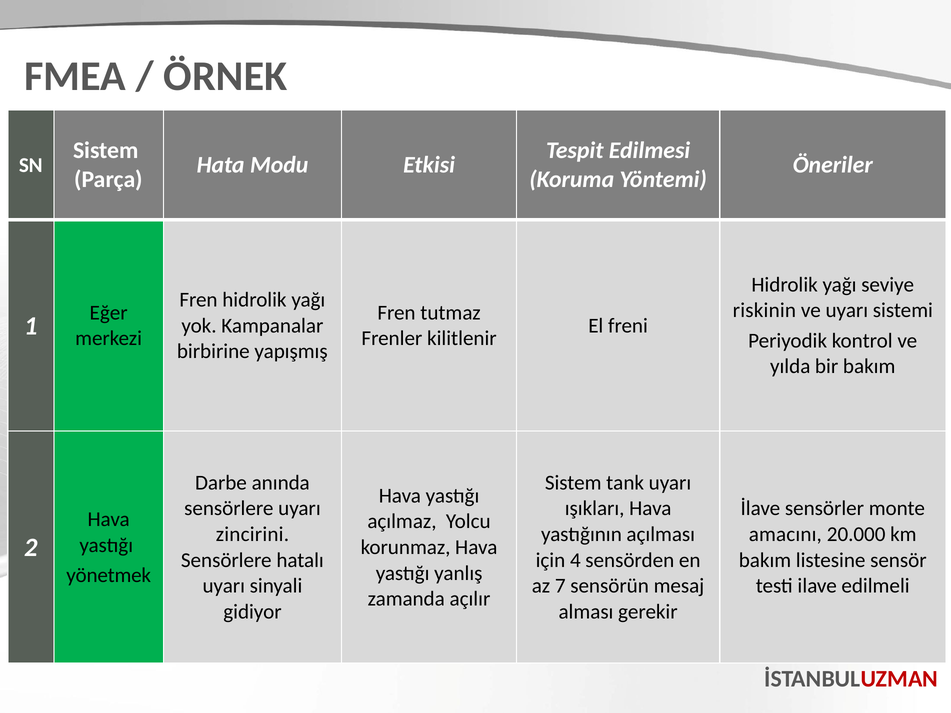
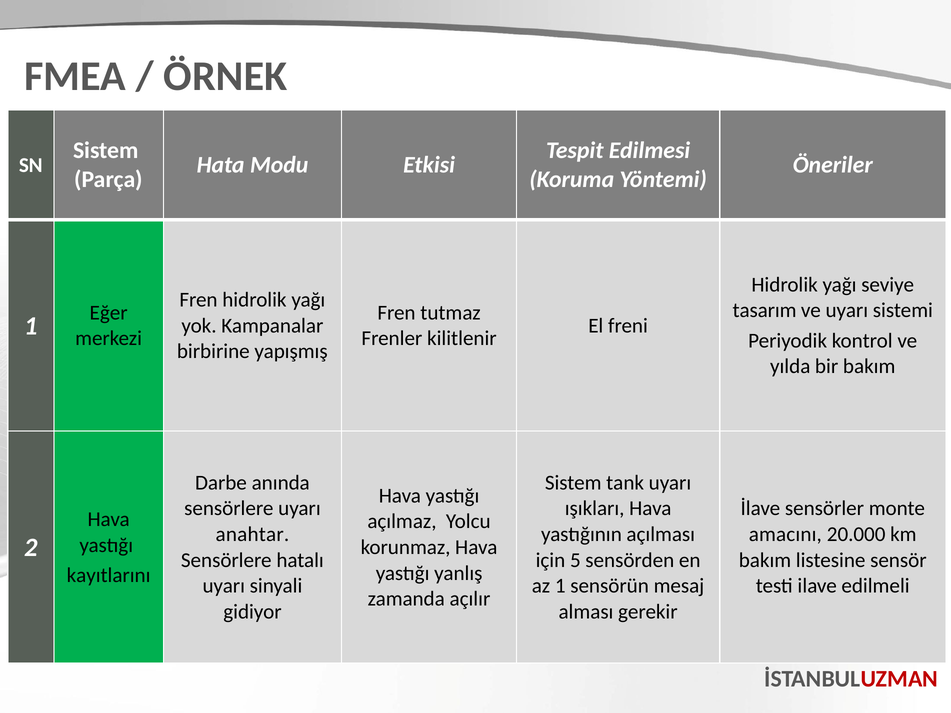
riskinin: riskinin -> tasarım
zincirini: zincirini -> anahtar
4: 4 -> 5
yönetmek: yönetmek -> kayıtlarını
az 7: 7 -> 1
